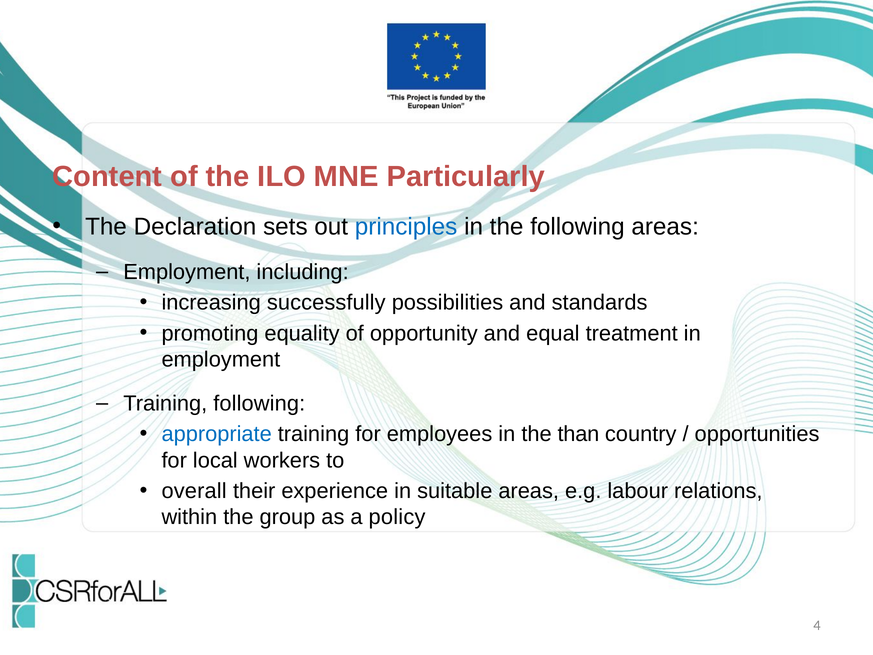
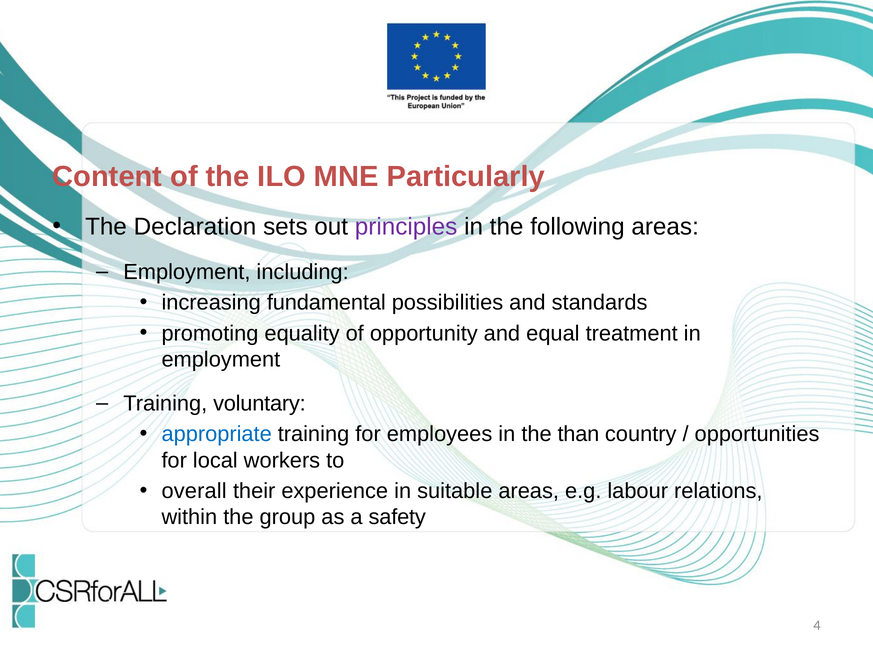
principles colour: blue -> purple
successfully: successfully -> fundamental
Training following: following -> voluntary
policy: policy -> safety
